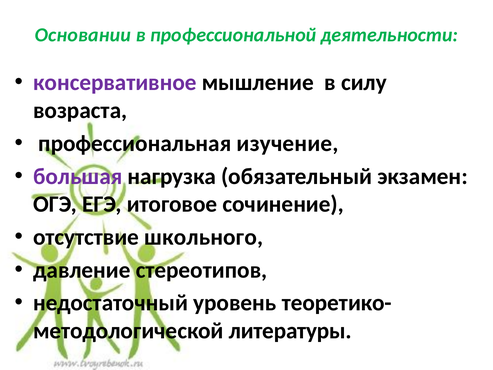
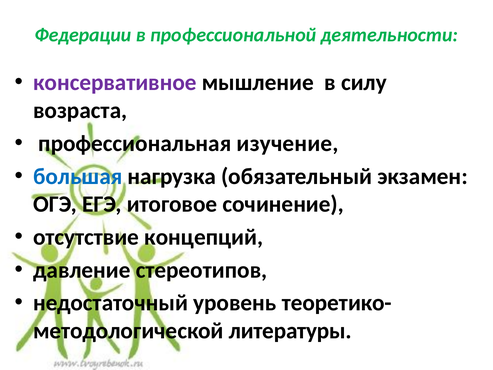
Основании: Основании -> Федерации
большая colour: purple -> blue
школьного: школьного -> концепций
